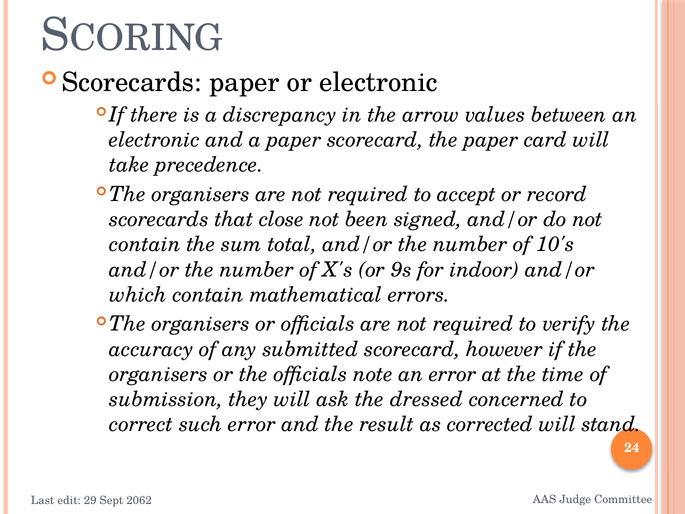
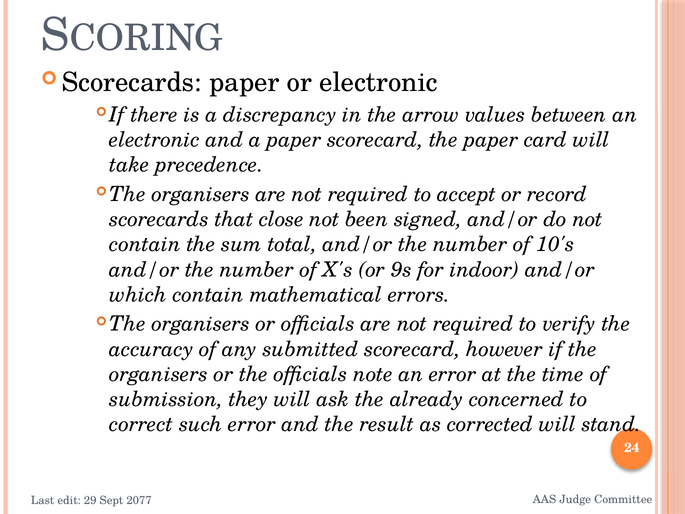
dressed: dressed -> already
2062: 2062 -> 2077
